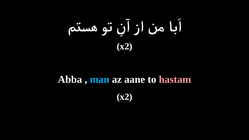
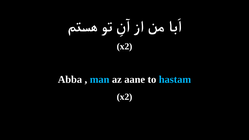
hastam colour: pink -> light blue
